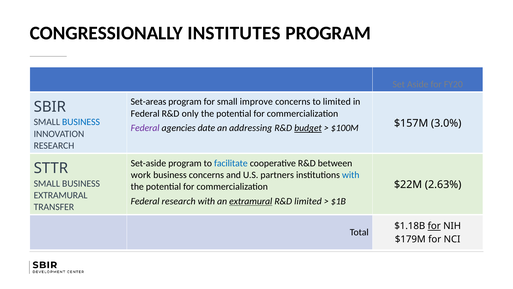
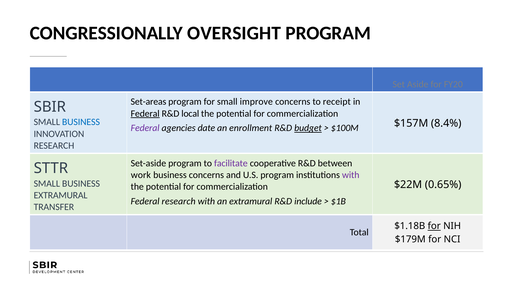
INSTITUTES: INSTITUTES -> OVERSIGHT
to limited: limited -> receipt
Federal at (145, 113) underline: none -> present
only: only -> local
addressing: addressing -> enrollment
3.0%: 3.0% -> 8.4%
facilitate colour: blue -> purple
U.S partners: partners -> program
with at (351, 175) colour: blue -> purple
2.63%: 2.63% -> 0.65%
extramural at (251, 201) underline: present -> none
R&D limited: limited -> include
